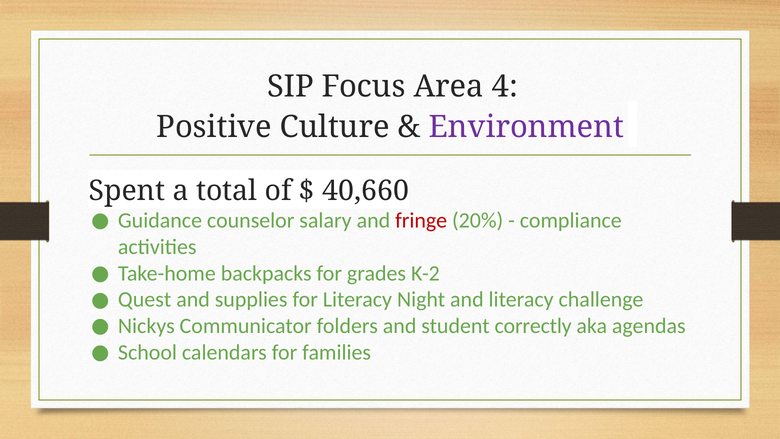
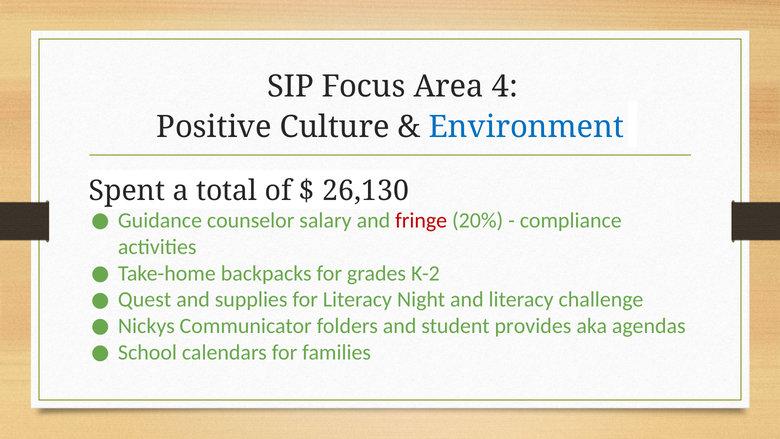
Environment colour: purple -> blue
40,660: 40,660 -> 26,130
correctly: correctly -> provides
